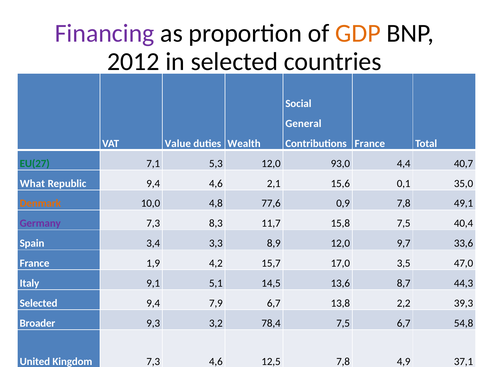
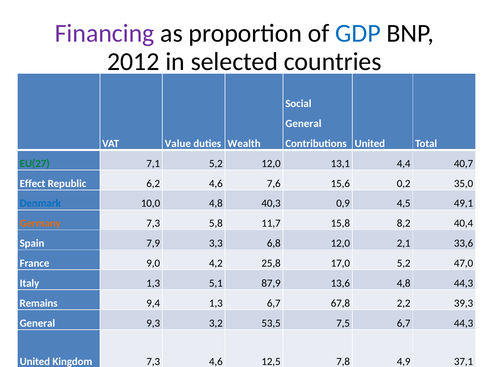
GDP colour: orange -> blue
Contributions France: France -> United
7,1 5,3: 5,3 -> 5,2
93,0: 93,0 -> 13,1
What: What -> Effect
Republic 9,4: 9,4 -> 6,2
2,1: 2,1 -> 7,6
0,1: 0,1 -> 0,2
Denmark colour: orange -> blue
77,6: 77,6 -> 40,3
0,9 7,8: 7,8 -> 4,5
Germany colour: purple -> orange
8,3: 8,3 -> 5,8
15,8 7,5: 7,5 -> 8,2
3,4: 3,4 -> 7,9
8,9: 8,9 -> 6,8
9,7: 9,7 -> 2,1
1,9: 1,9 -> 9,0
15,7: 15,7 -> 25,8
17,0 3,5: 3,5 -> 5,2
Italy 9,1: 9,1 -> 1,3
14,5: 14,5 -> 87,9
13,6 8,7: 8,7 -> 4,8
Selected at (39, 303): Selected -> Remains
9,4 7,9: 7,9 -> 1,3
13,8: 13,8 -> 67,8
Broader at (37, 323): Broader -> General
78,4: 78,4 -> 53,5
6,7 54,8: 54,8 -> 44,3
